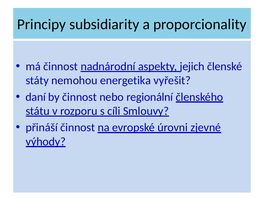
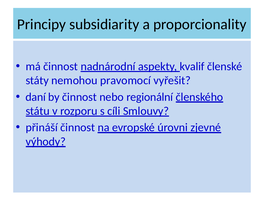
jejich: jejich -> kvalif
energetika: energetika -> pravomocí
